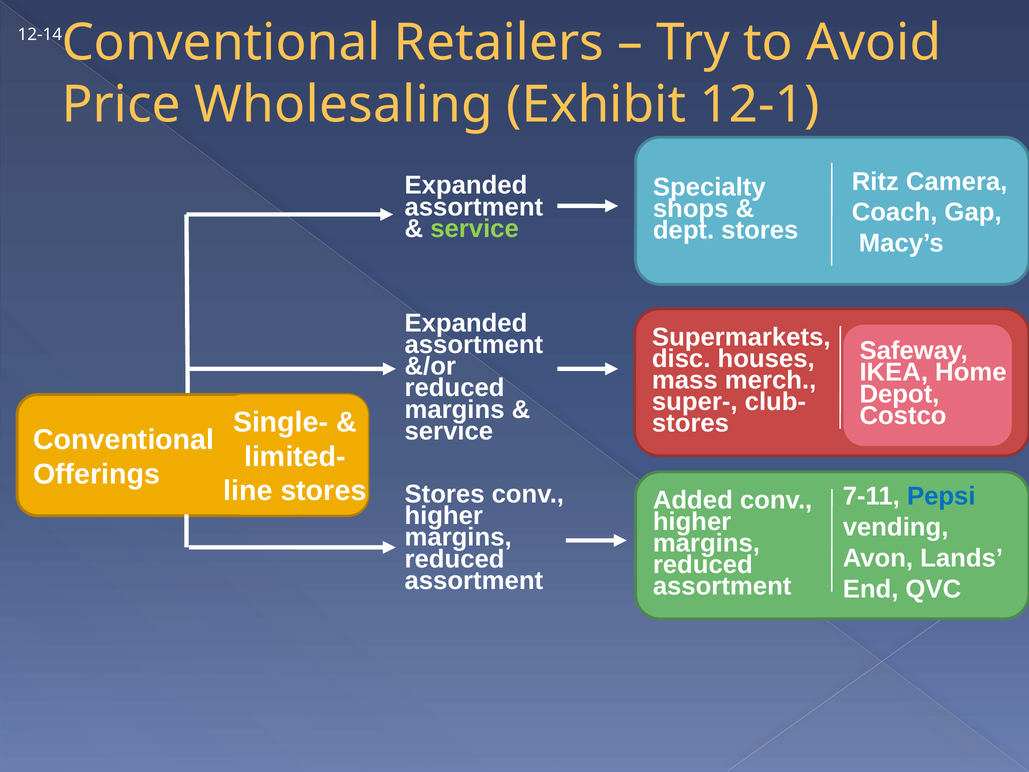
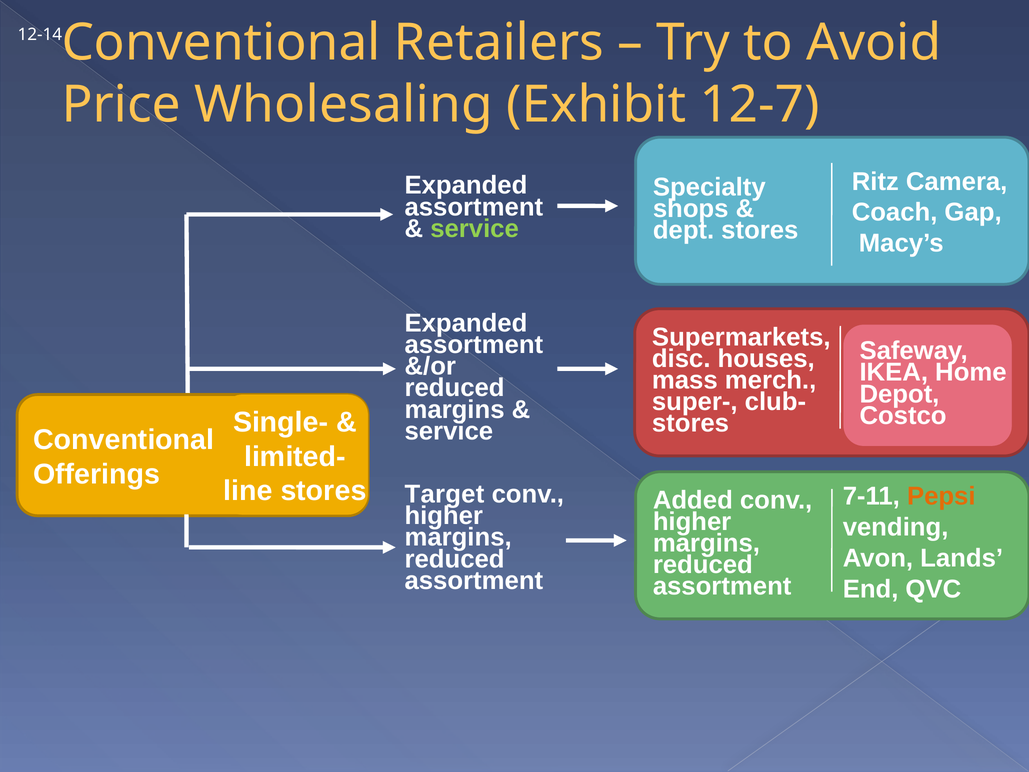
12-1: 12-1 -> 12-7
Stores at (445, 494): Stores -> Target
Pepsi colour: blue -> orange
